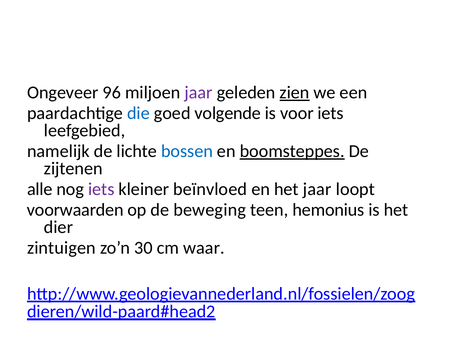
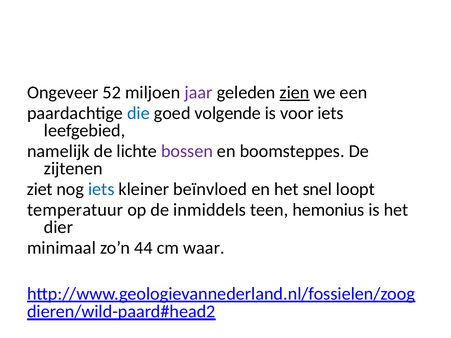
96: 96 -> 52
bossen colour: blue -> purple
boomsteppes underline: present -> none
alle: alle -> ziet
iets at (101, 189) colour: purple -> blue
het jaar: jaar -> snel
voorwaarden: voorwaarden -> temperatuur
beweging: beweging -> inmiddels
zintuigen: zintuigen -> minimaal
30: 30 -> 44
